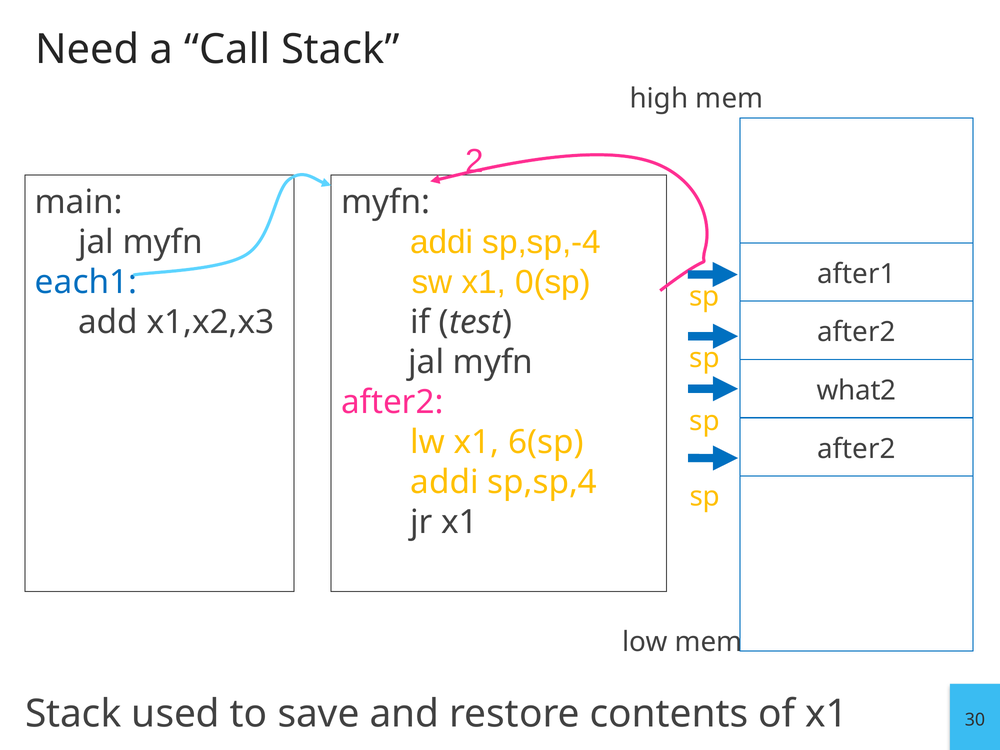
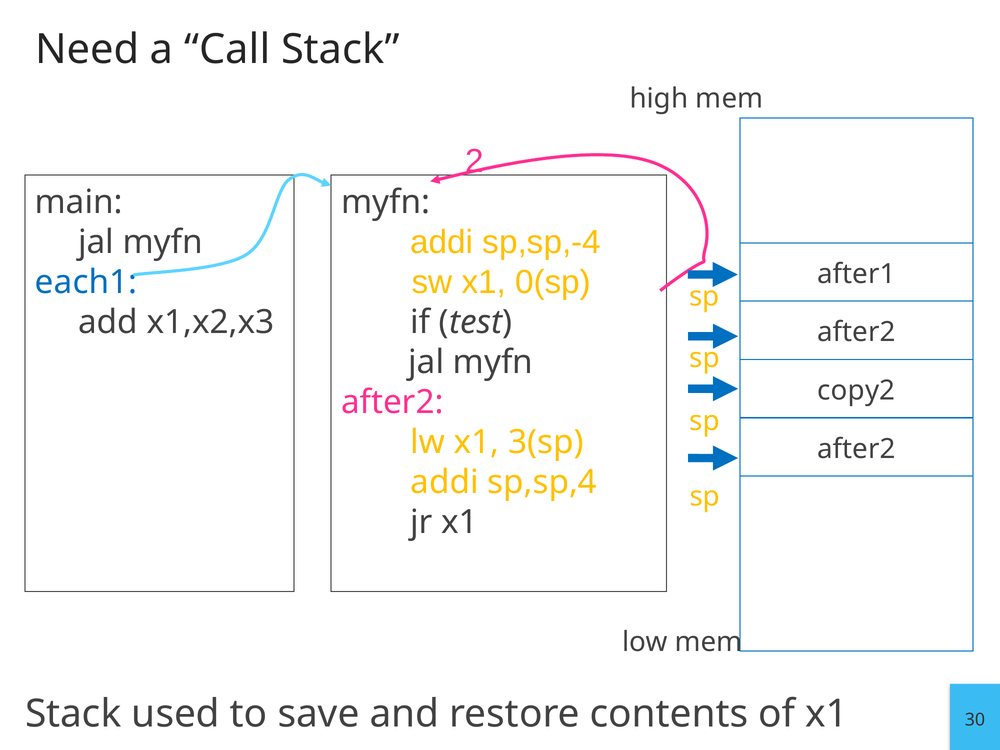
what2: what2 -> copy2
6(sp: 6(sp -> 3(sp
